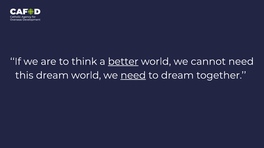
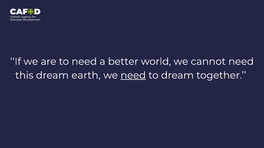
to think: think -> need
better underline: present -> none
dream world: world -> earth
